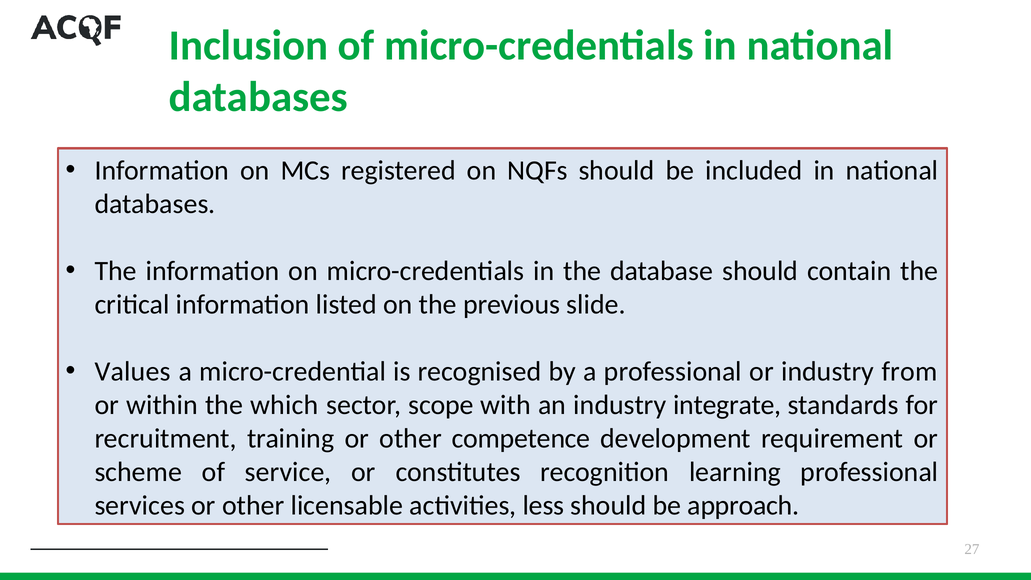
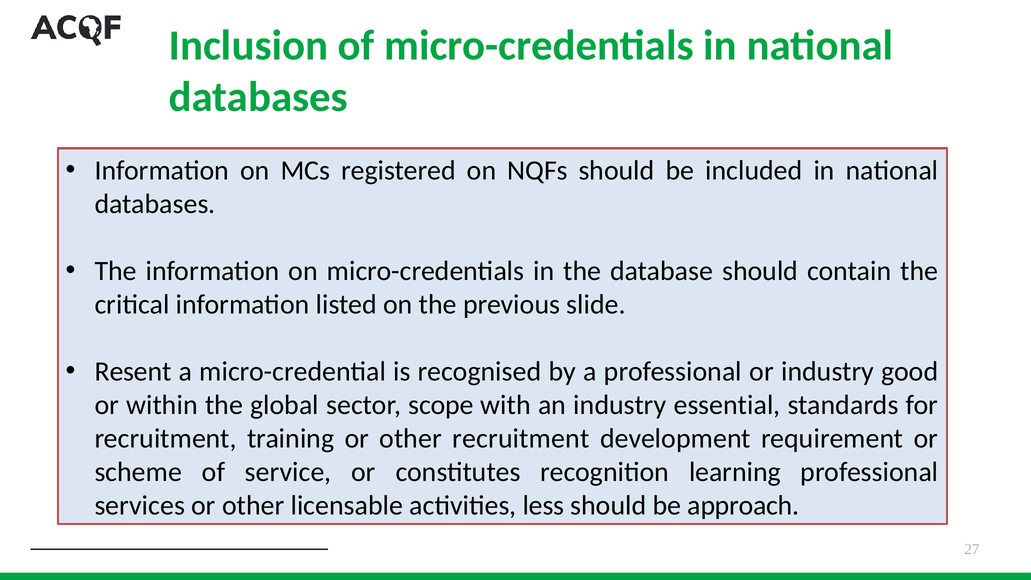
Values: Values -> Resent
from: from -> good
which: which -> global
integrate: integrate -> essential
other competence: competence -> recruitment
